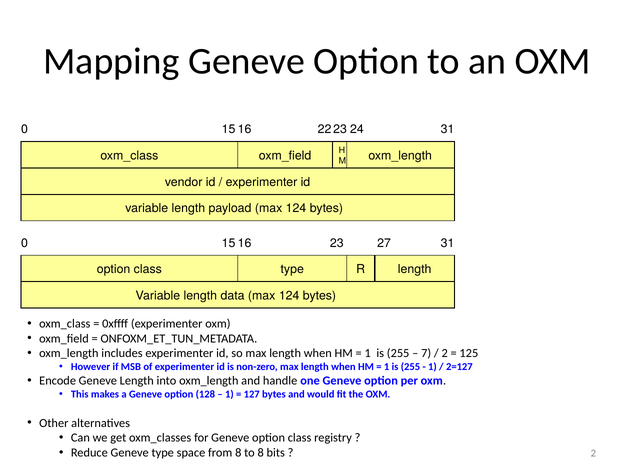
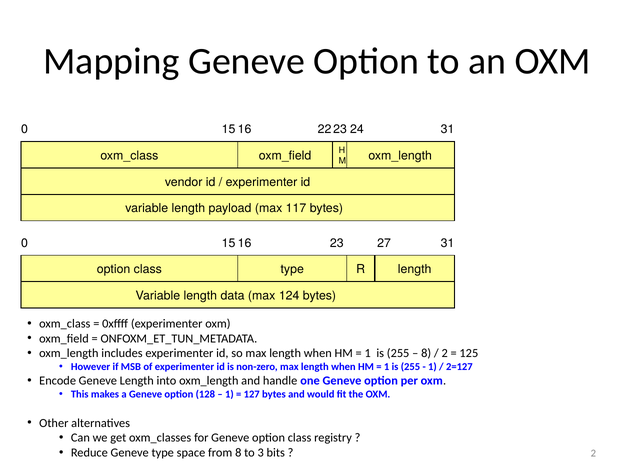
payload max 124: 124 -> 117
7 at (426, 354): 7 -> 8
to 8: 8 -> 3
